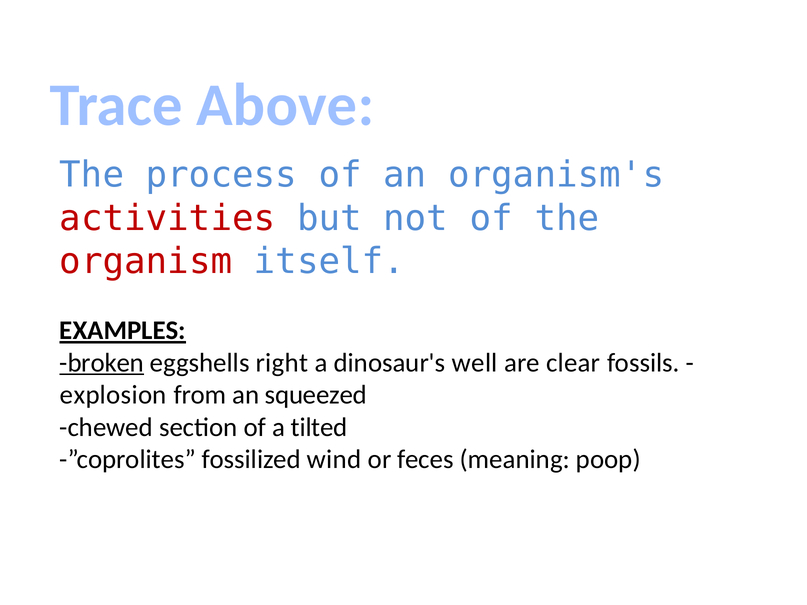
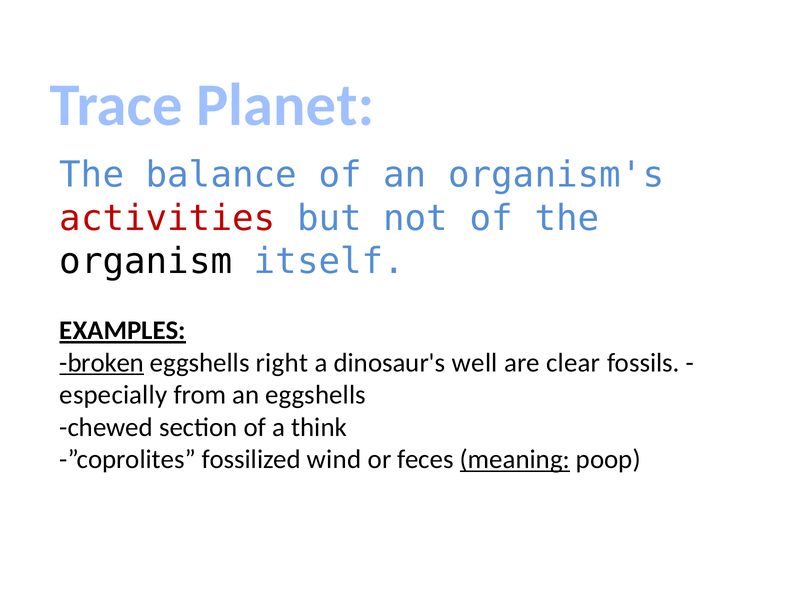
Above: Above -> Planet
process: process -> balance
organism colour: red -> black
explosion: explosion -> especially
an squeezed: squeezed -> eggshells
tilted: tilted -> think
meaning underline: none -> present
